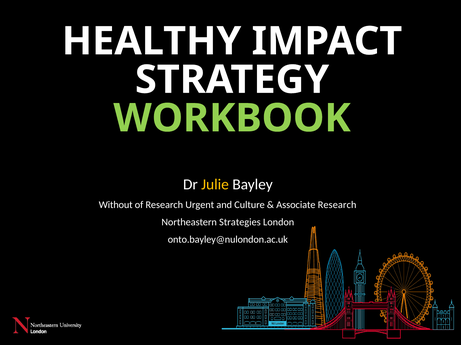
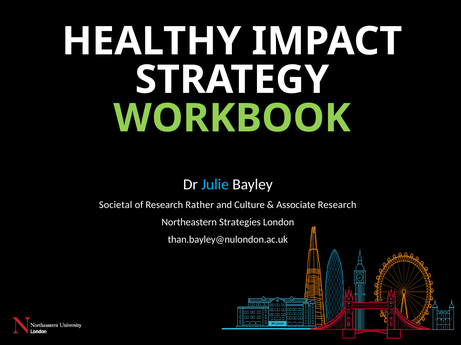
Julie colour: yellow -> light blue
Without: Without -> Societal
Urgent: Urgent -> Rather
onto.bayley@nulondon.ac.uk: onto.bayley@nulondon.ac.uk -> than.bayley@nulondon.ac.uk
